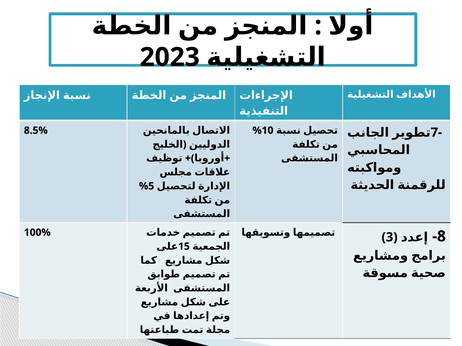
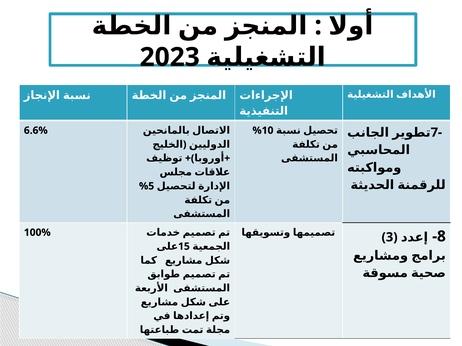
8.5%: 8.5% -> 6.6%
